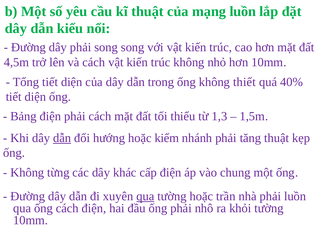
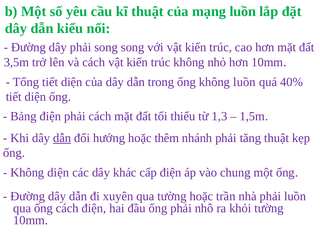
4,5m: 4,5m -> 3,5m
không thiết: thiết -> luồn
kiểm: kiểm -> thêm
Không từng: từng -> diện
qua at (145, 196) underline: present -> none
